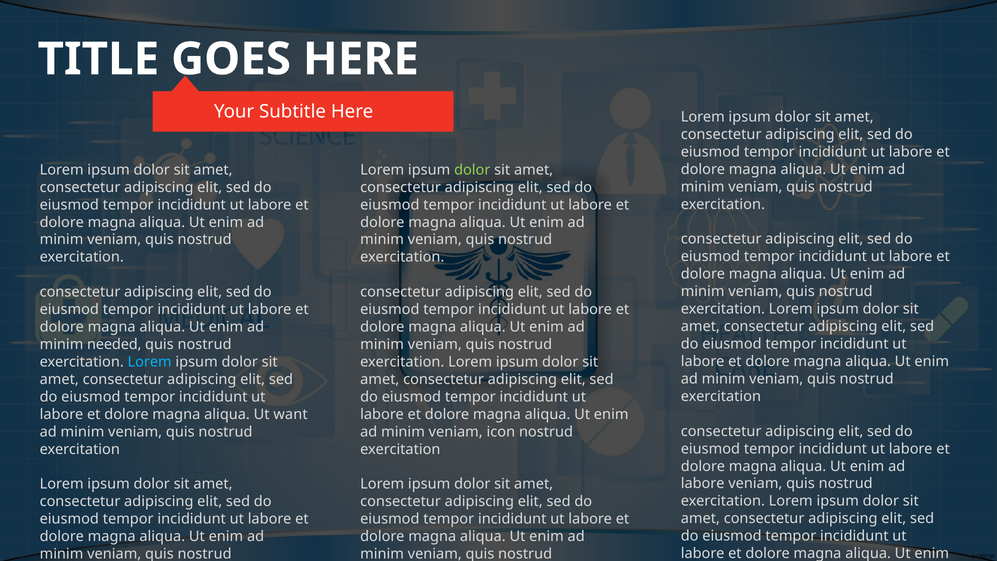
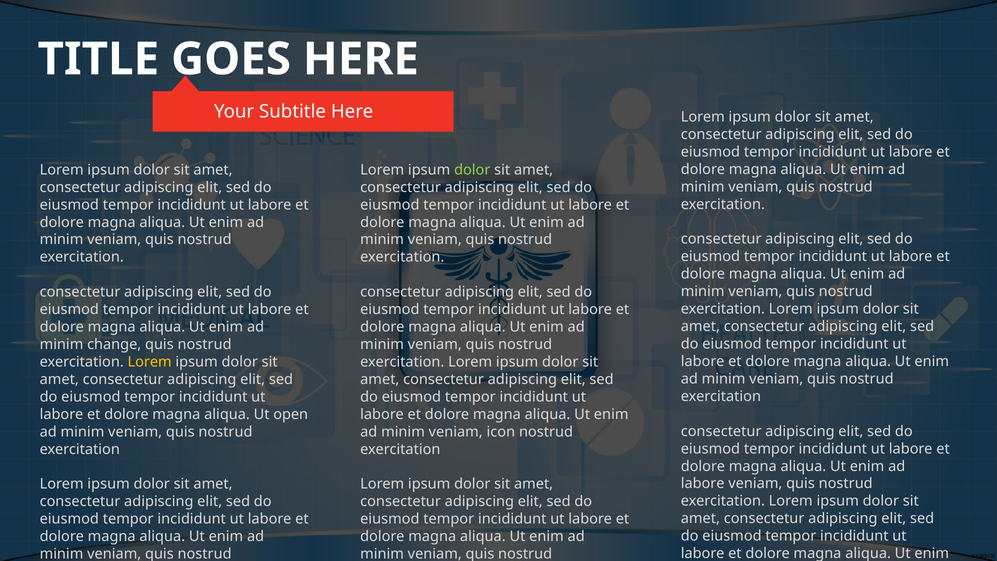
needed: needed -> change
Lorem at (150, 362) colour: light blue -> yellow
want: want -> open
